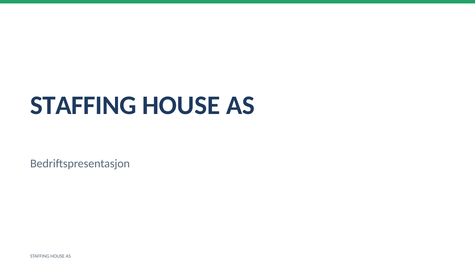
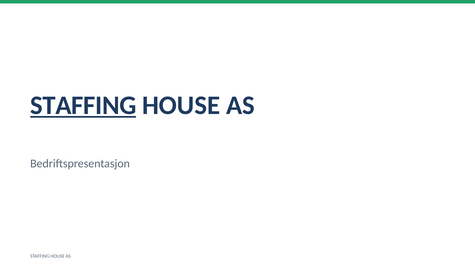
STAFFING at (83, 105) underline: none -> present
